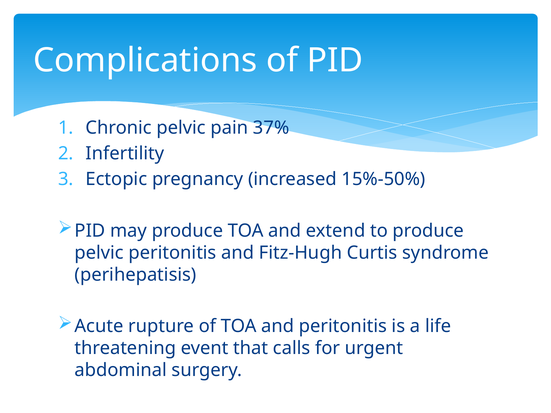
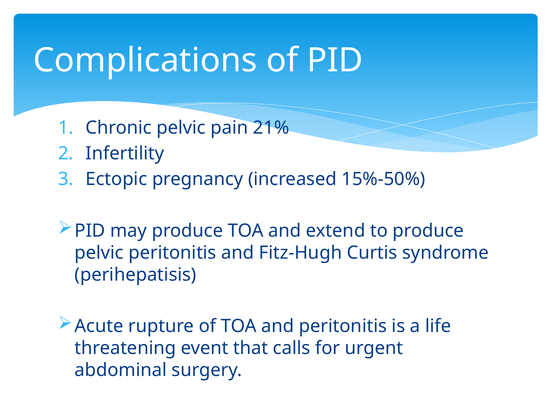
37%: 37% -> 21%
